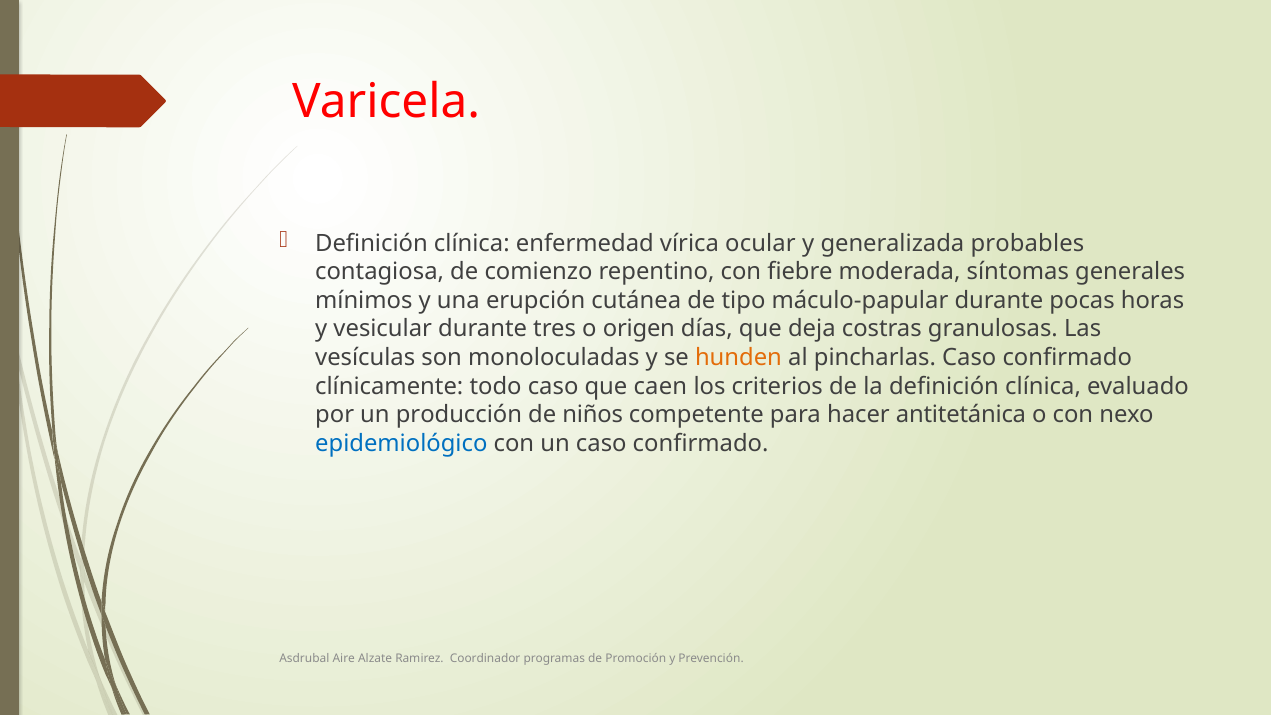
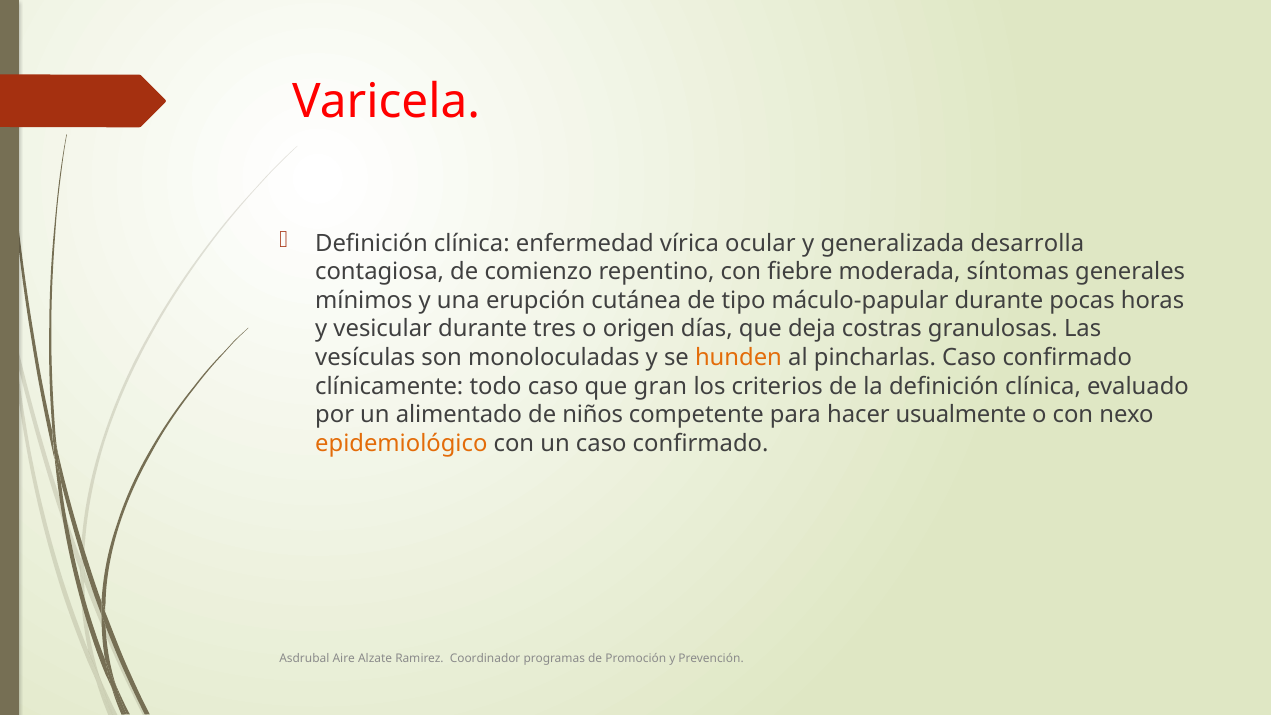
probables: probables -> desarrolla
caen: caen -> gran
producción: producción -> alimentado
antitetánica: antitetánica -> usualmente
epidemiológico colour: blue -> orange
